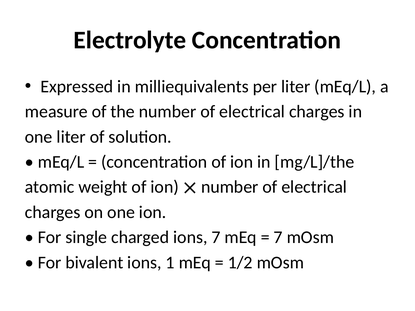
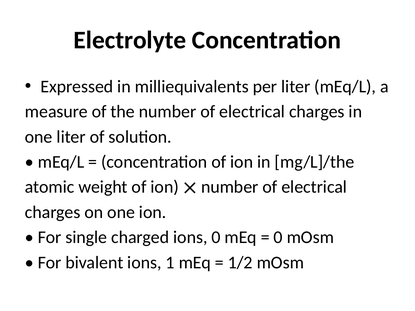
ions 7: 7 -> 0
7 at (278, 238): 7 -> 0
